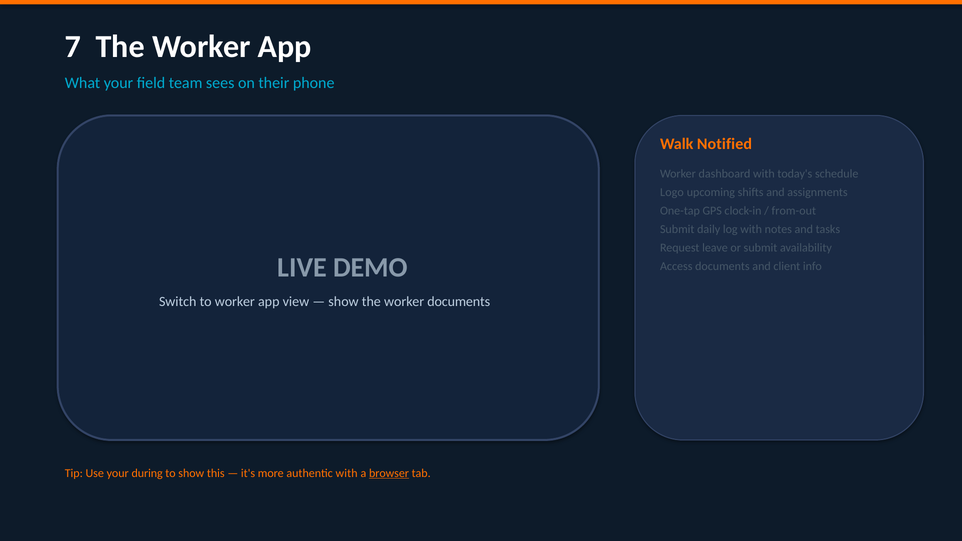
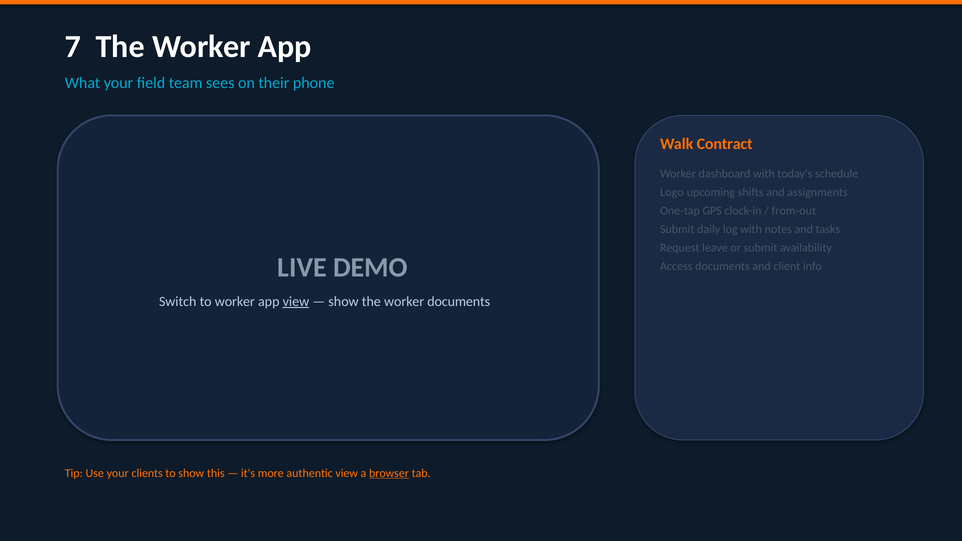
Notified: Notified -> Contract
view at (296, 302) underline: none -> present
during: during -> clients
authentic with: with -> view
